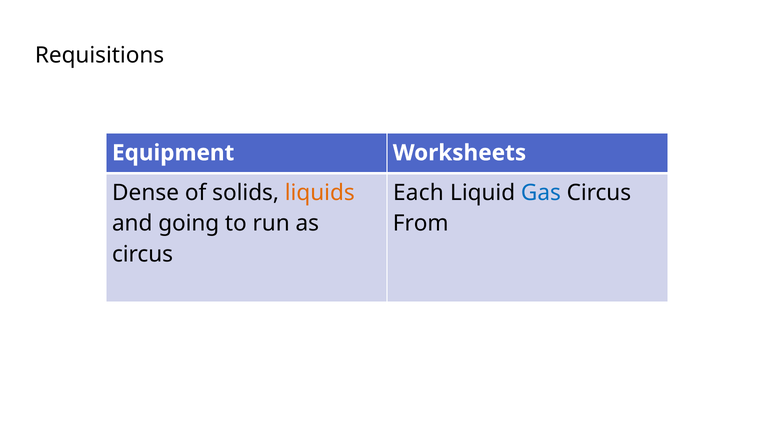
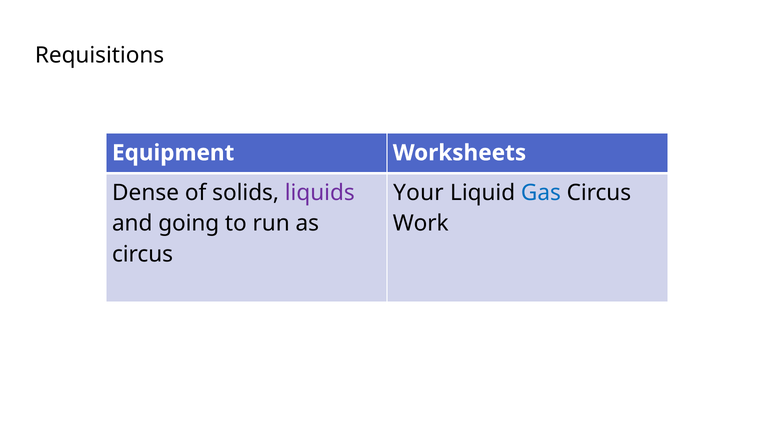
liquids colour: orange -> purple
Each: Each -> Your
From: From -> Work
